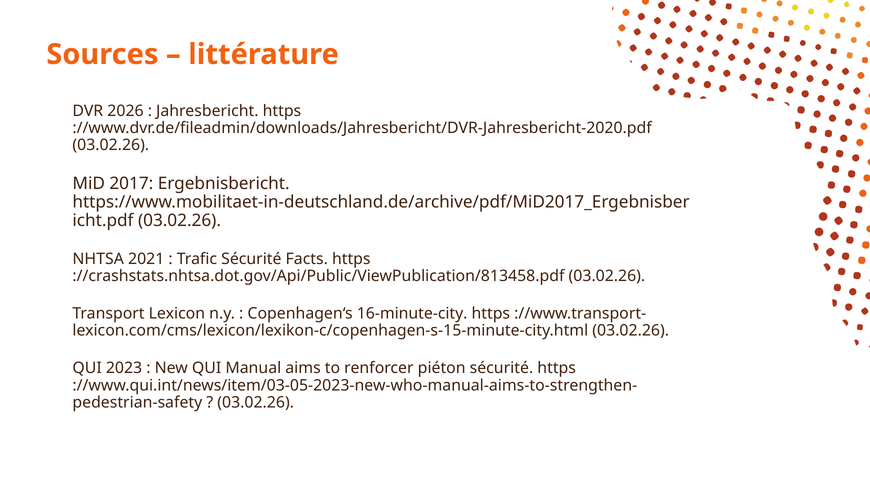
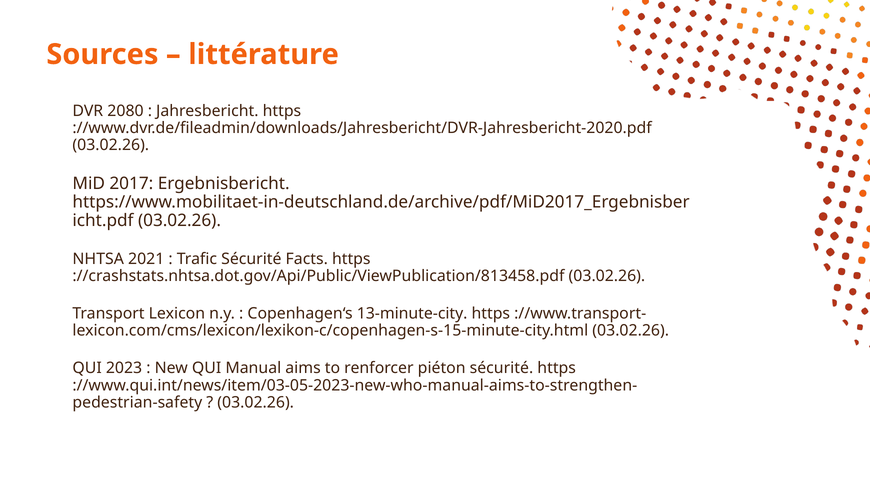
2026: 2026 -> 2080
16-minute-city: 16-minute-city -> 13-minute-city
